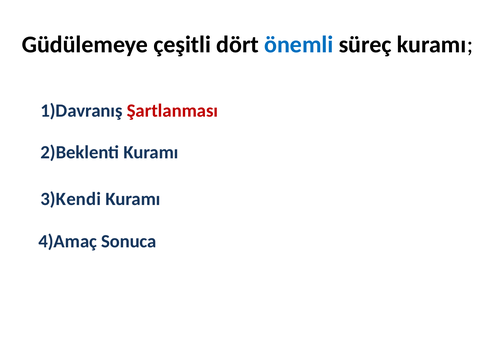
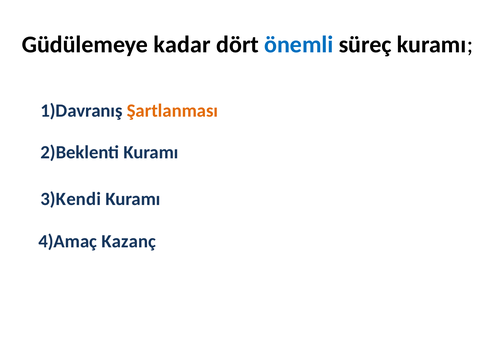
çeşitli: çeşitli -> kadar
Şartlanması colour: red -> orange
Sonuca: Sonuca -> Kazanç
